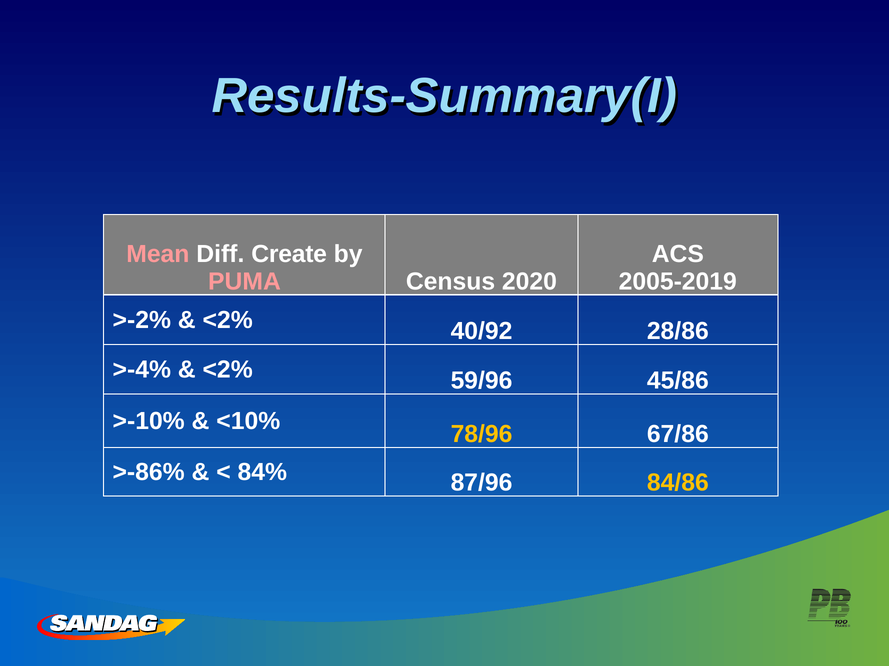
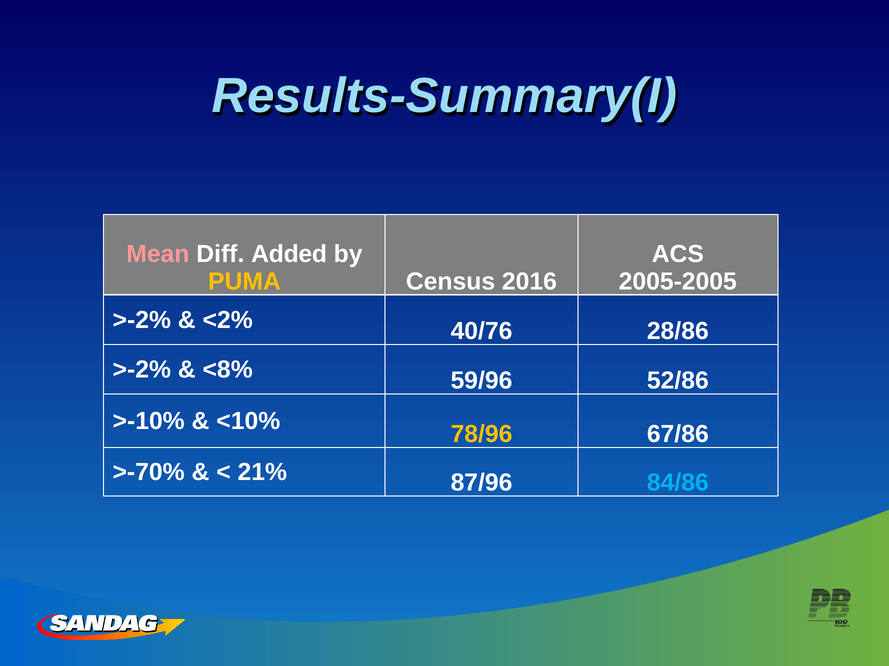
Create: Create -> Added
PUMA colour: pink -> yellow
2020: 2020 -> 2016
2005-2019: 2005-2019 -> 2005-2005
40/92: 40/92 -> 40/76
>-4% at (142, 370): >-4% -> >-2%
<2% at (228, 370): <2% -> <8%
45/86: 45/86 -> 52/86
>-86%: >-86% -> >-70%
84%: 84% -> 21%
84/86 colour: yellow -> light blue
